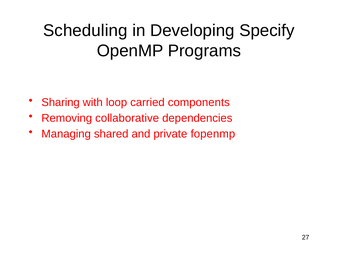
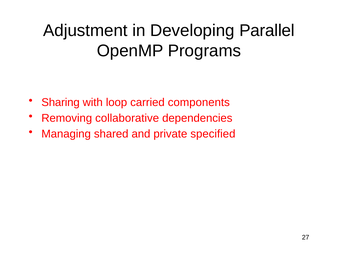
Scheduling: Scheduling -> Adjustment
Specify: Specify -> Parallel
fopenmp: fopenmp -> specified
